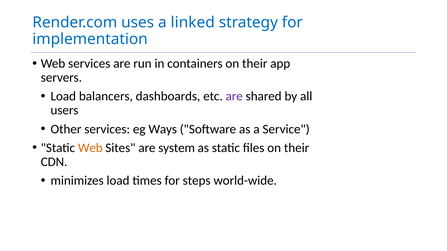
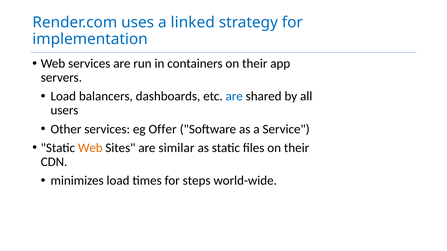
are at (234, 96) colour: purple -> blue
Ways: Ways -> Offer
system: system -> similar
